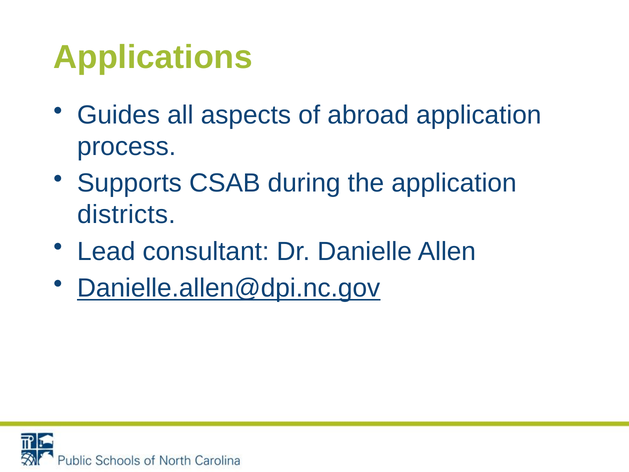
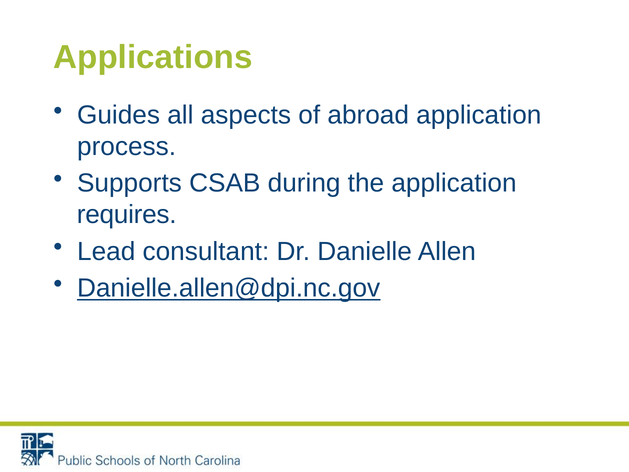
districts: districts -> requires
